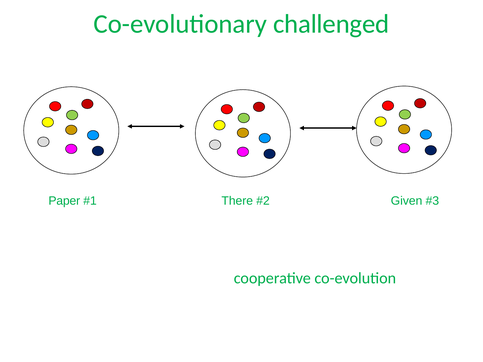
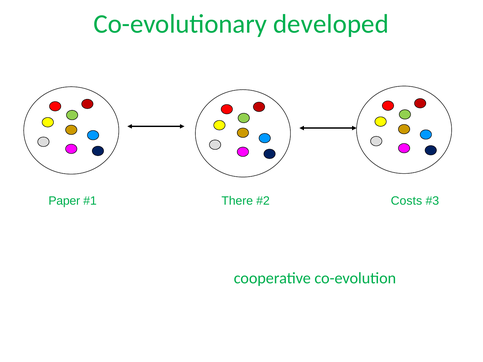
challenged: challenged -> developed
Given: Given -> Costs
